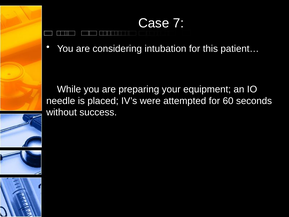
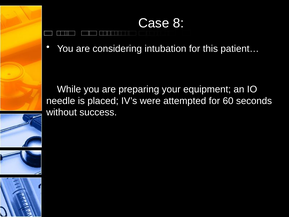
7: 7 -> 8
